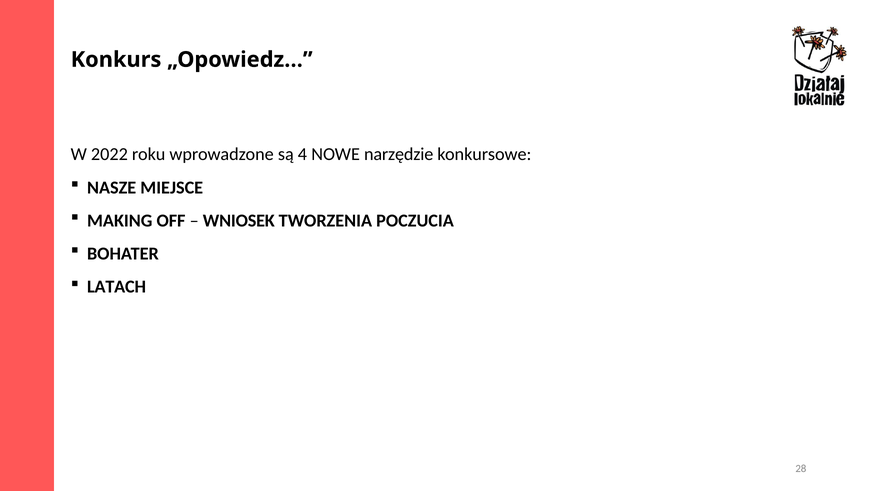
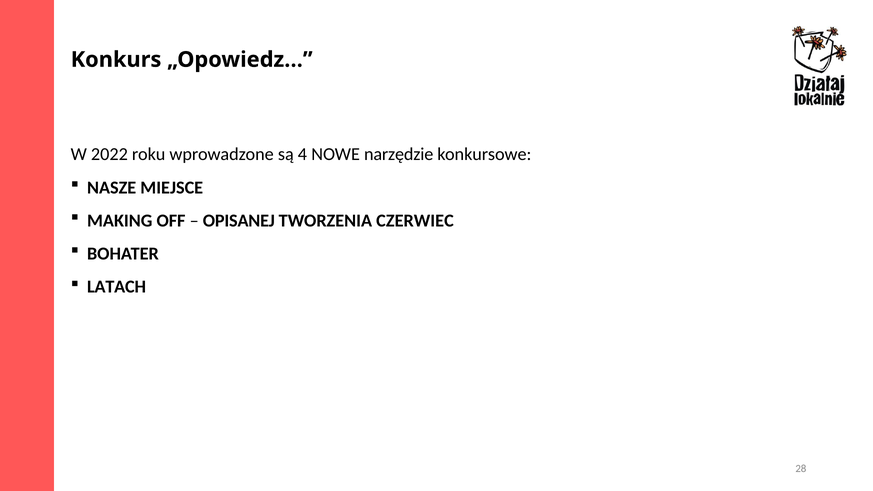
WNIOSEK: WNIOSEK -> OPISANEJ
POCZUCIA: POCZUCIA -> CZERWIEC
